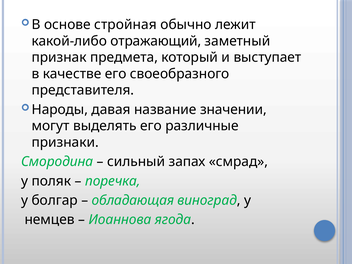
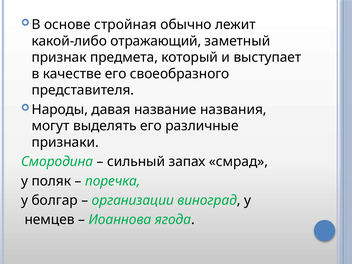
значении: значении -> названия
обладающая: обладающая -> организации
